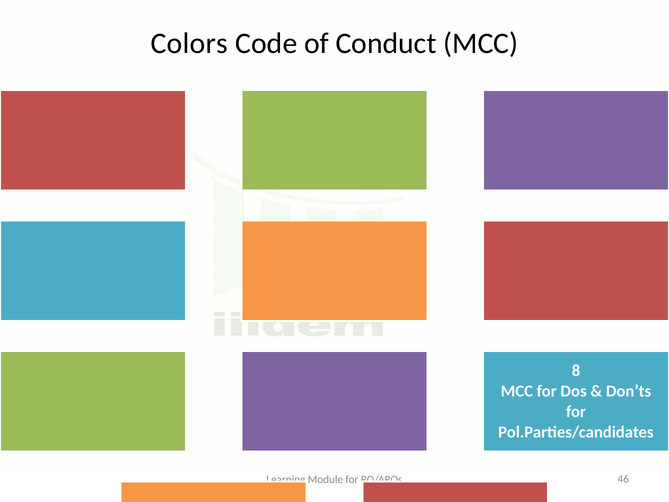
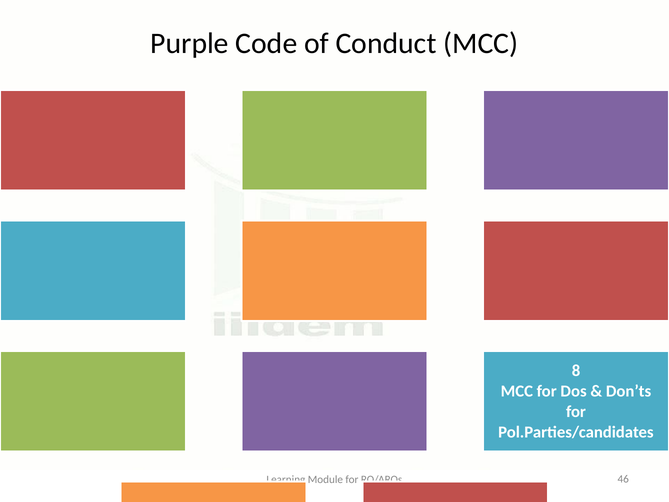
Colors: Colors -> Purple
